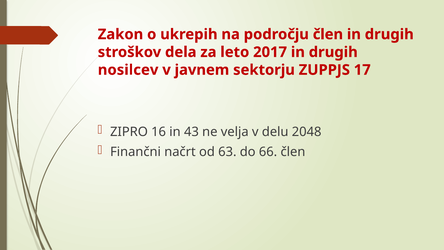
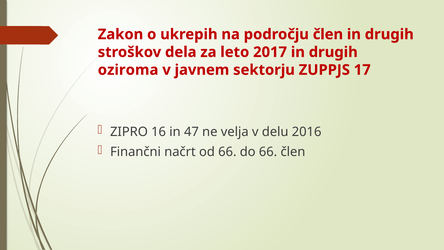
nosilcev: nosilcev -> oziroma
43: 43 -> 47
2048: 2048 -> 2016
od 63: 63 -> 66
